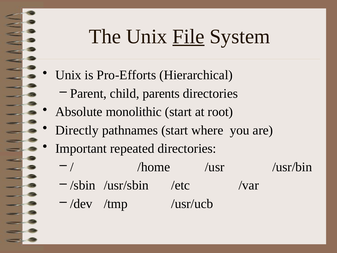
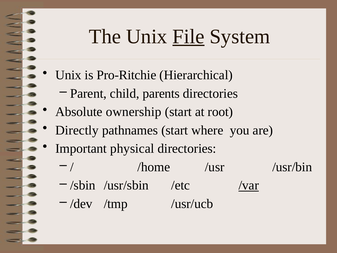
Pro-Efforts: Pro-Efforts -> Pro-Ritchie
monolithic: monolithic -> ownership
repeated: repeated -> physical
/var underline: none -> present
